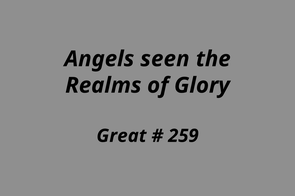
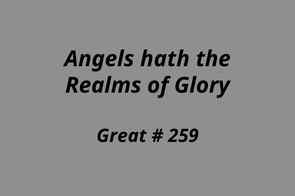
seen: seen -> hath
